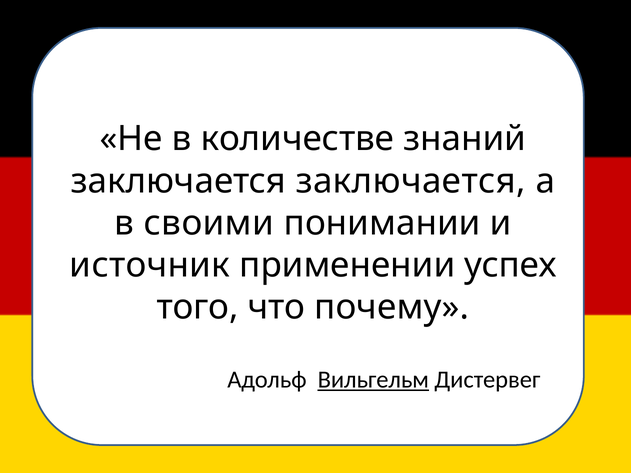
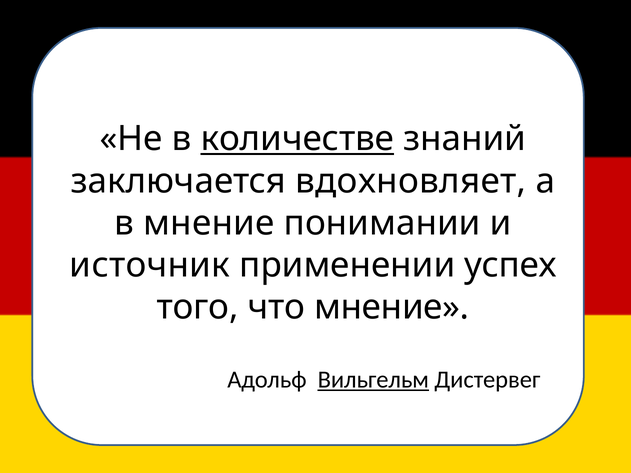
количестве underline: none -> present
заключается заключается: заключается -> вдохновляет
в своими: своими -> мнение
что почему: почему -> мнение
